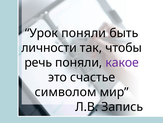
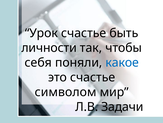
Урок поняли: поняли -> счастье
речь: речь -> себя
какое colour: purple -> blue
Запись: Запись -> Задачи
